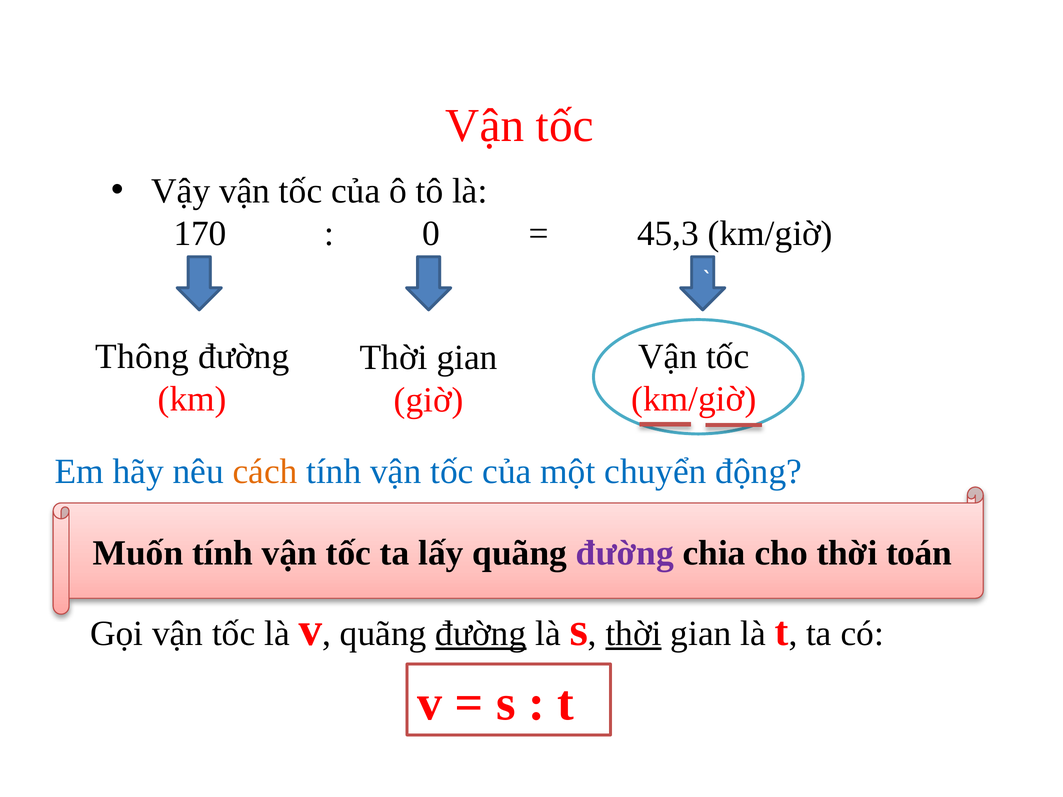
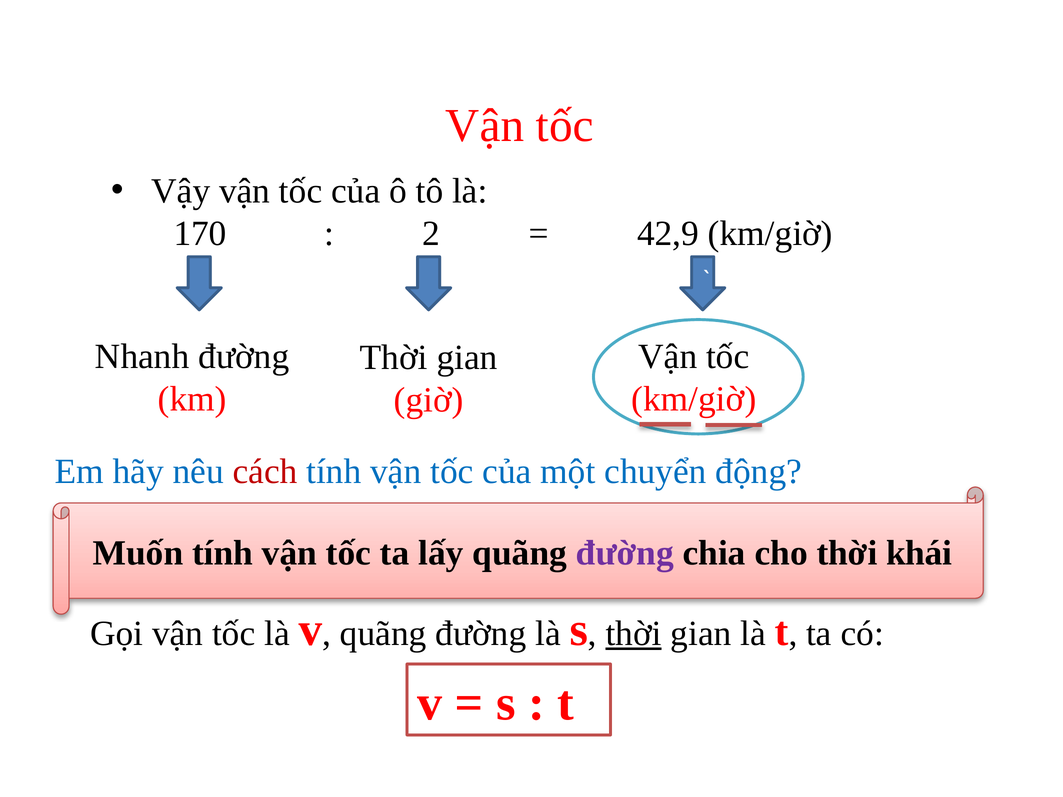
0: 0 -> 2
45,3: 45,3 -> 42,9
Thông: Thông -> Nhanh
cách colour: orange -> red
toán: toán -> khái
đường at (481, 634) underline: present -> none
